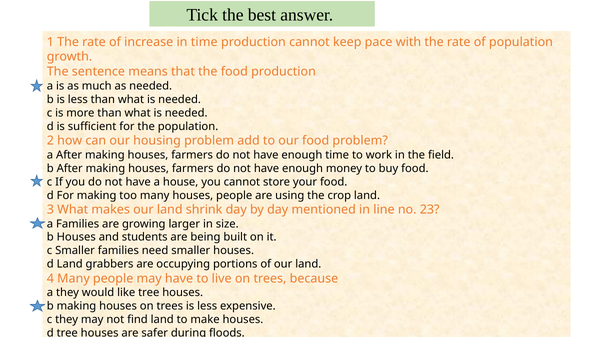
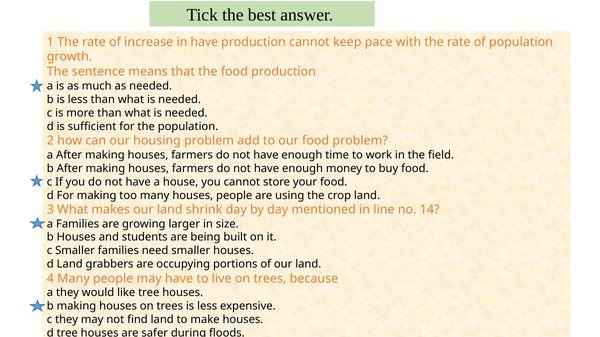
in time: time -> have
23: 23 -> 14
